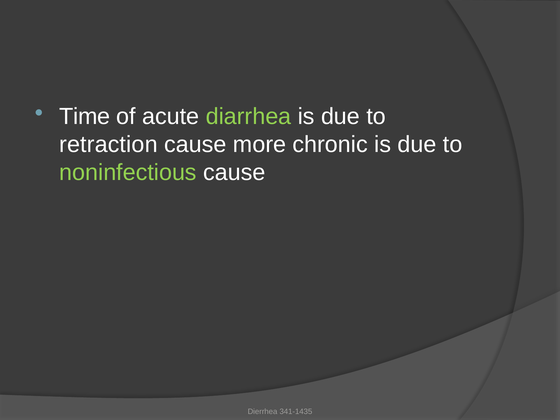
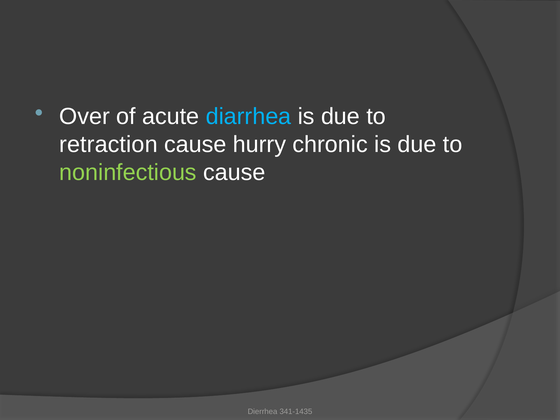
Time: Time -> Over
diarrhea colour: light green -> light blue
more: more -> hurry
